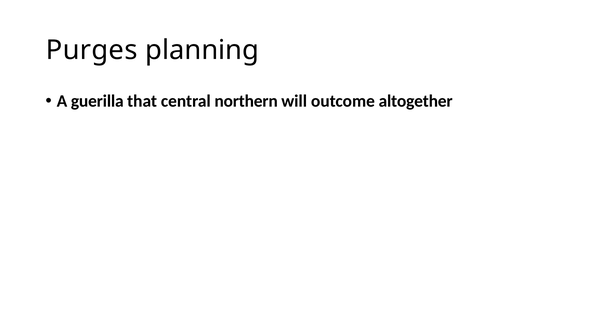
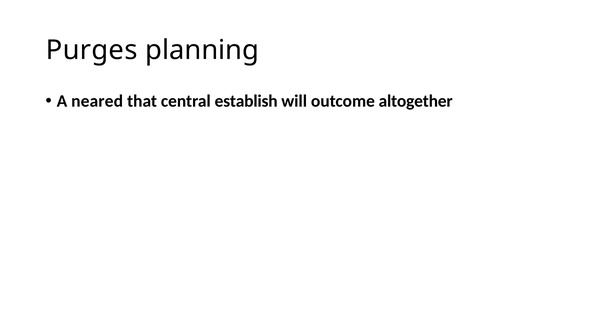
guerilla: guerilla -> neared
northern: northern -> establish
